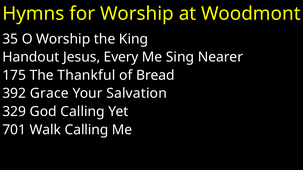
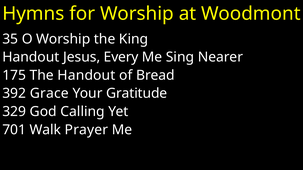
The Thankful: Thankful -> Handout
Salvation: Salvation -> Gratitude
Walk Calling: Calling -> Prayer
